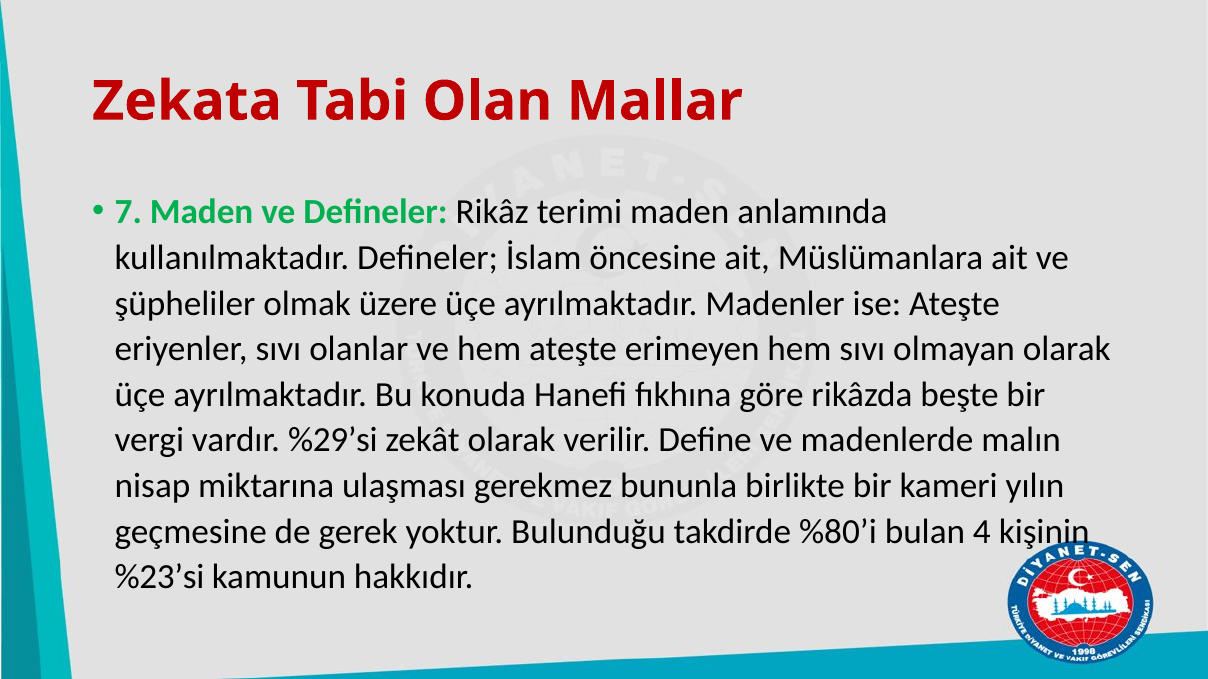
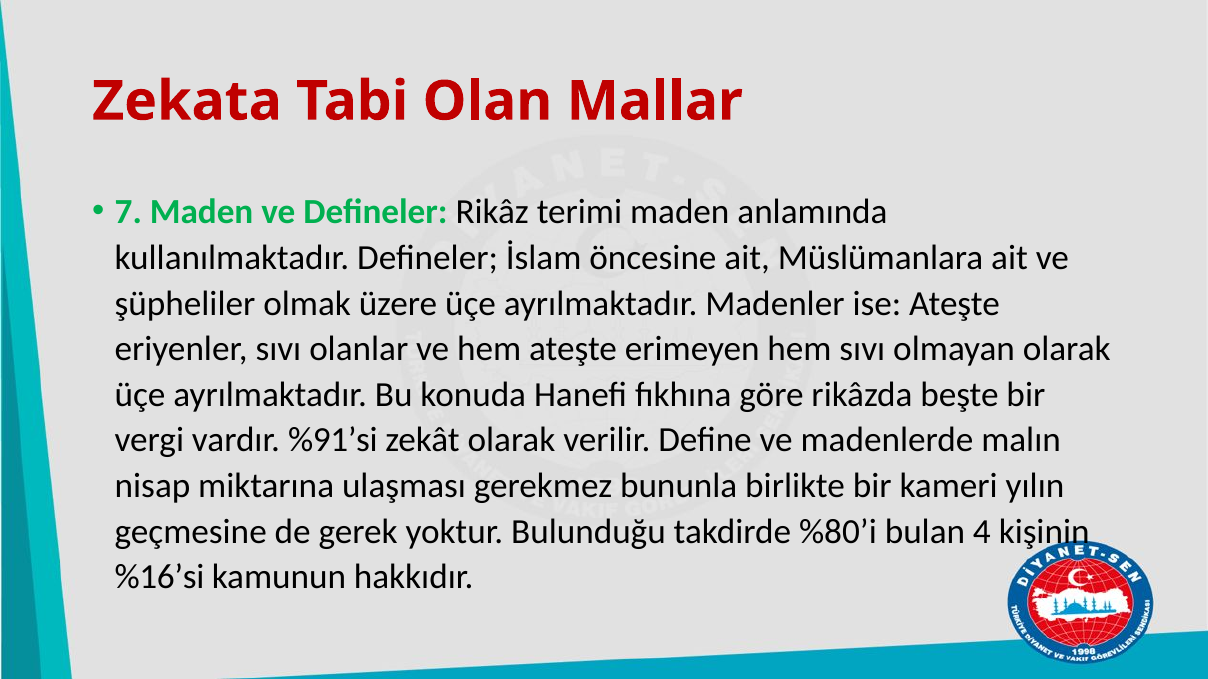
%29’si: %29’si -> %91’si
%23’si: %23’si -> %16’si
